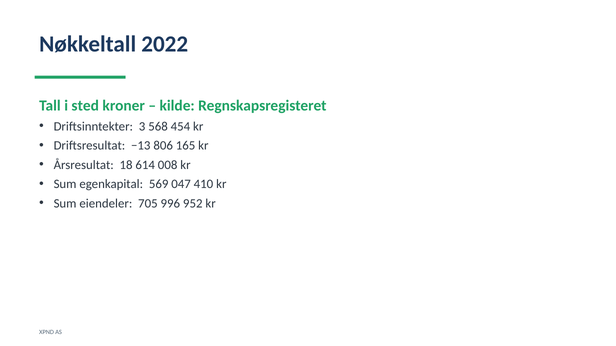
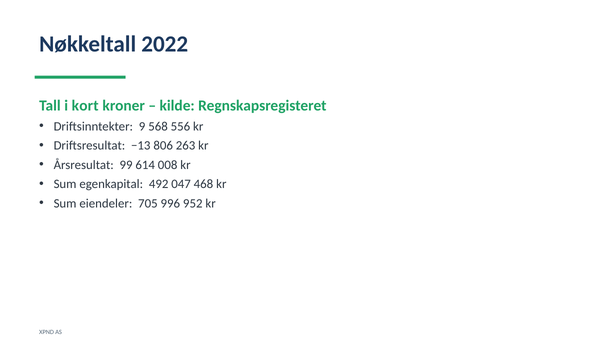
sted: sted -> kort
3: 3 -> 9
454: 454 -> 556
165: 165 -> 263
18: 18 -> 99
569: 569 -> 492
410: 410 -> 468
